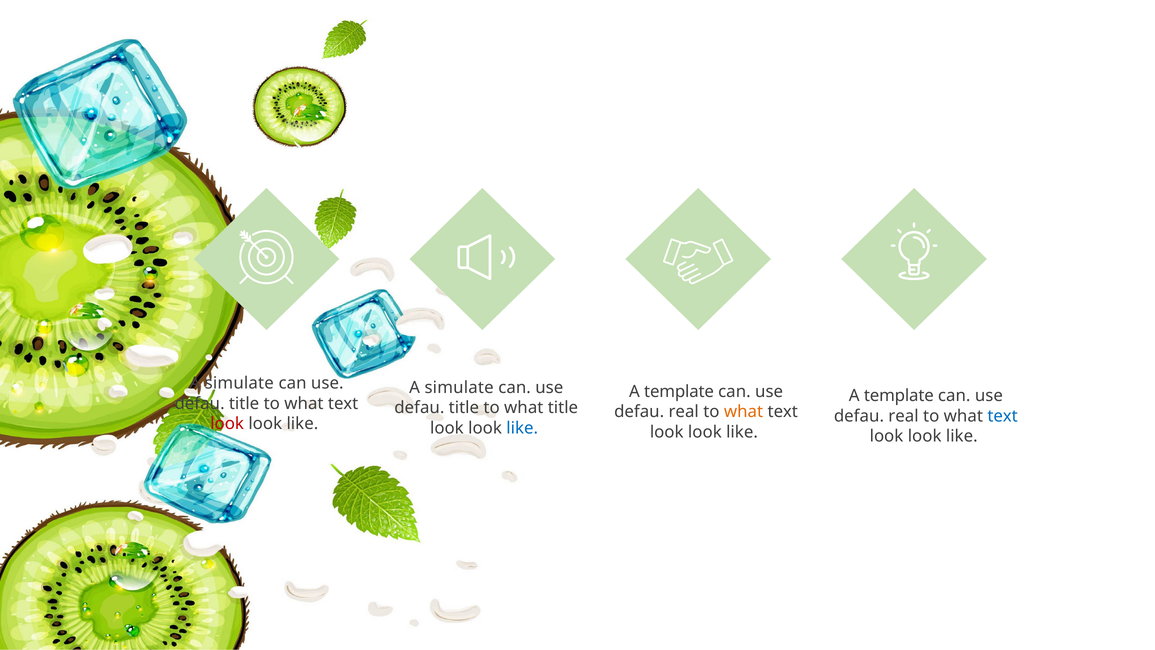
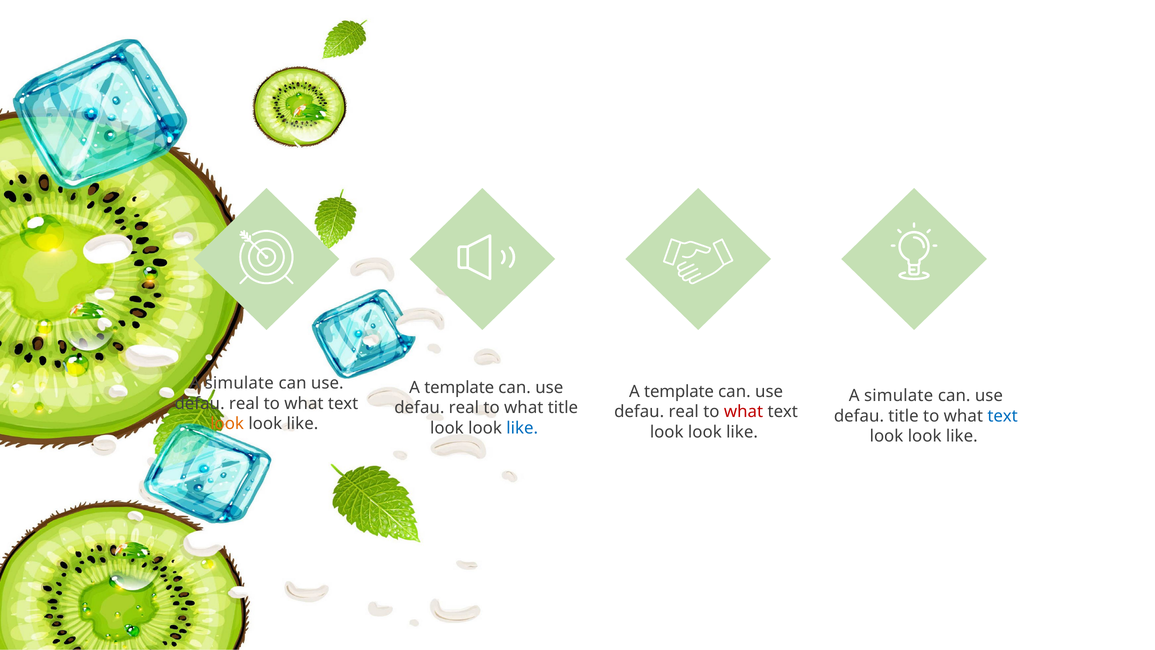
simulate at (459, 387): simulate -> template
template at (899, 396): template -> simulate
title at (244, 403): title -> real
title at (464, 408): title -> real
what at (744, 412) colour: orange -> red
real at (903, 416): real -> title
look at (227, 424) colour: red -> orange
